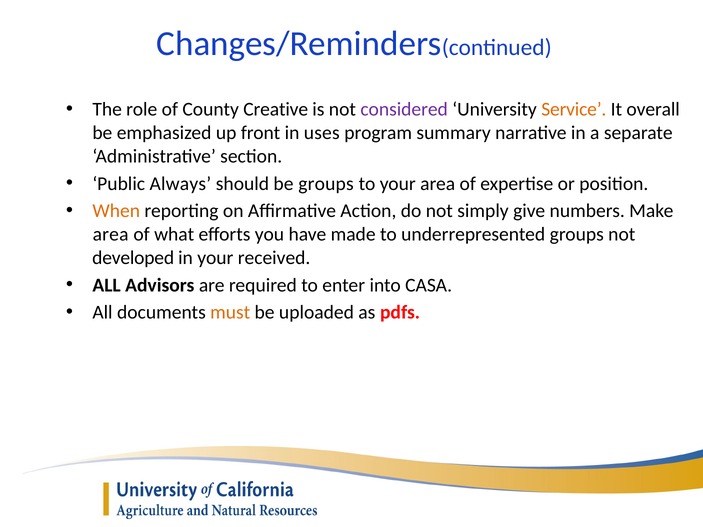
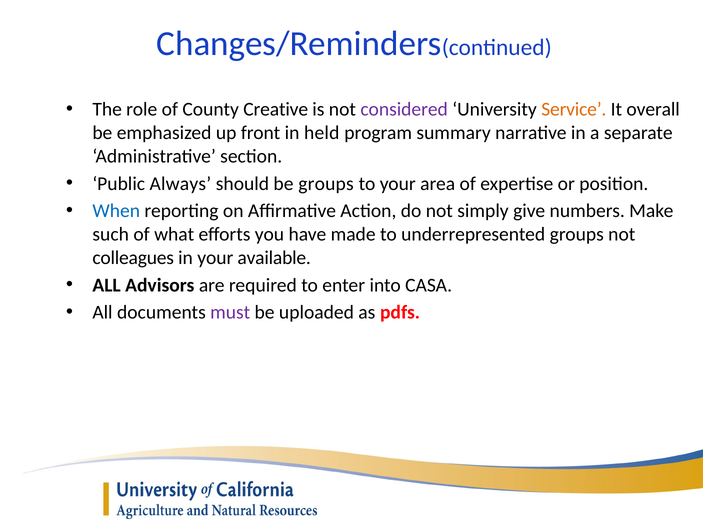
uses: uses -> held
When colour: orange -> blue
area at (111, 234): area -> such
developed: developed -> colleagues
received: received -> available
must colour: orange -> purple
